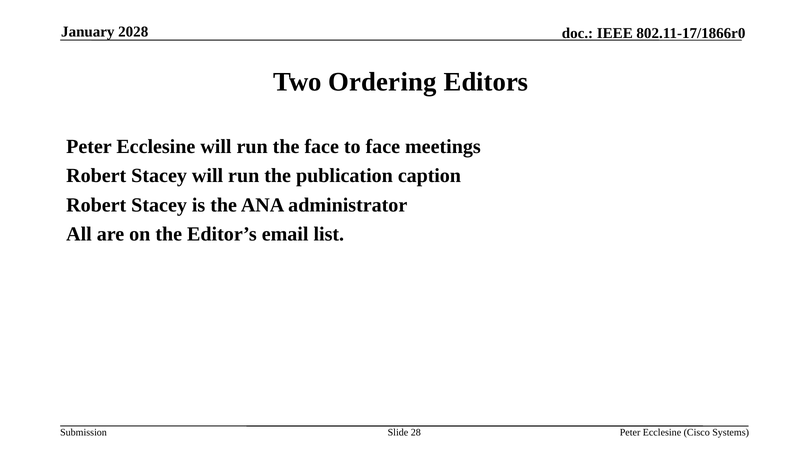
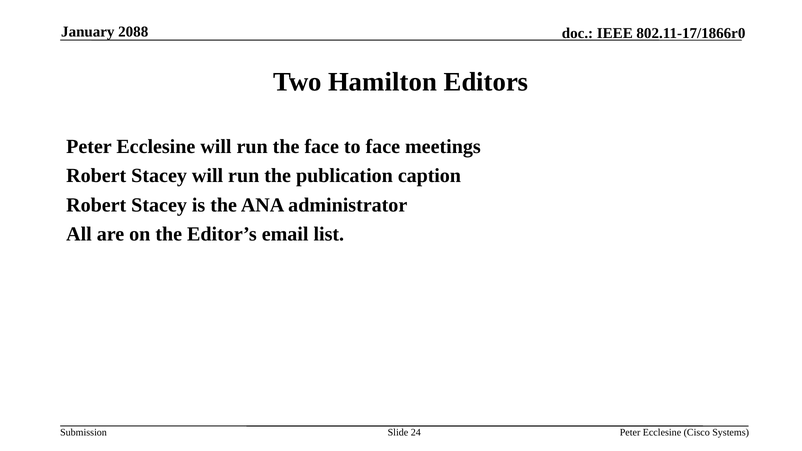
2028: 2028 -> 2088
Ordering: Ordering -> Hamilton
28: 28 -> 24
